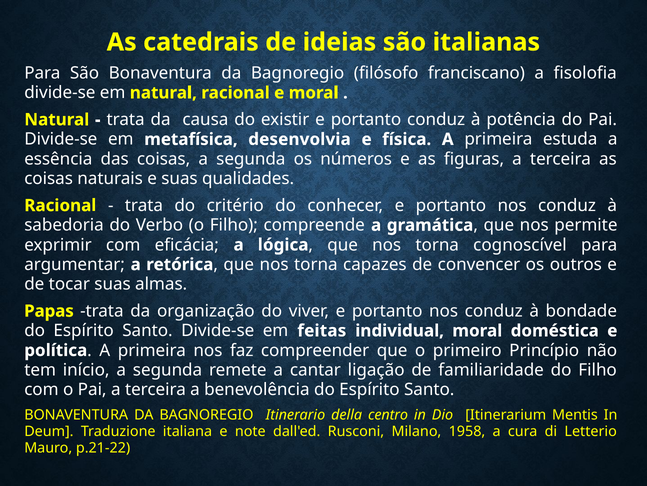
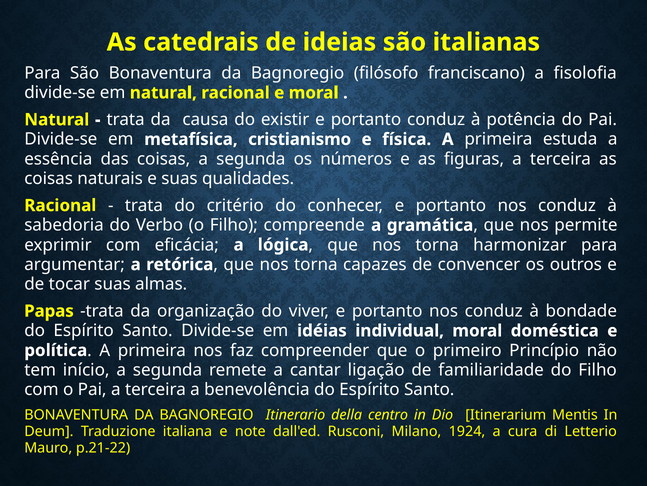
desenvolvia: desenvolvia -> cristianismo
cognoscível: cognoscível -> harmonizar
feitas: feitas -> idéias
1958: 1958 -> 1924
